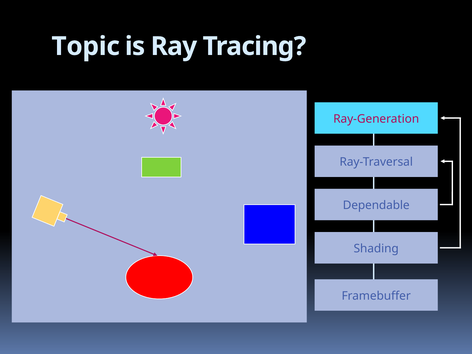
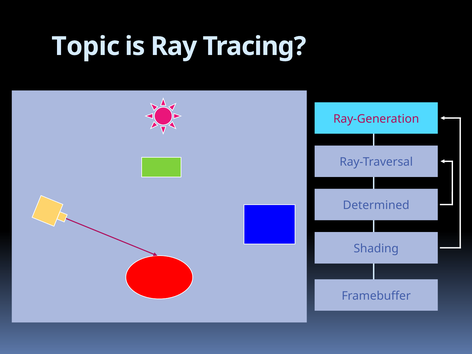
Dependable: Dependable -> Determined
